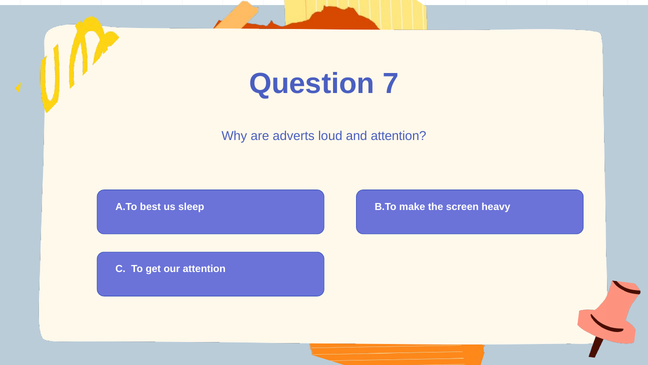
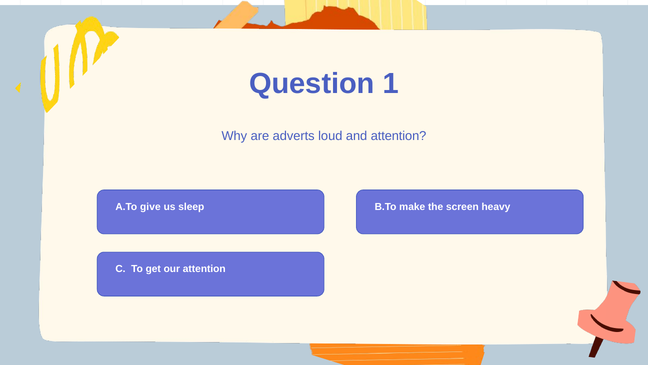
7: 7 -> 1
best: best -> give
